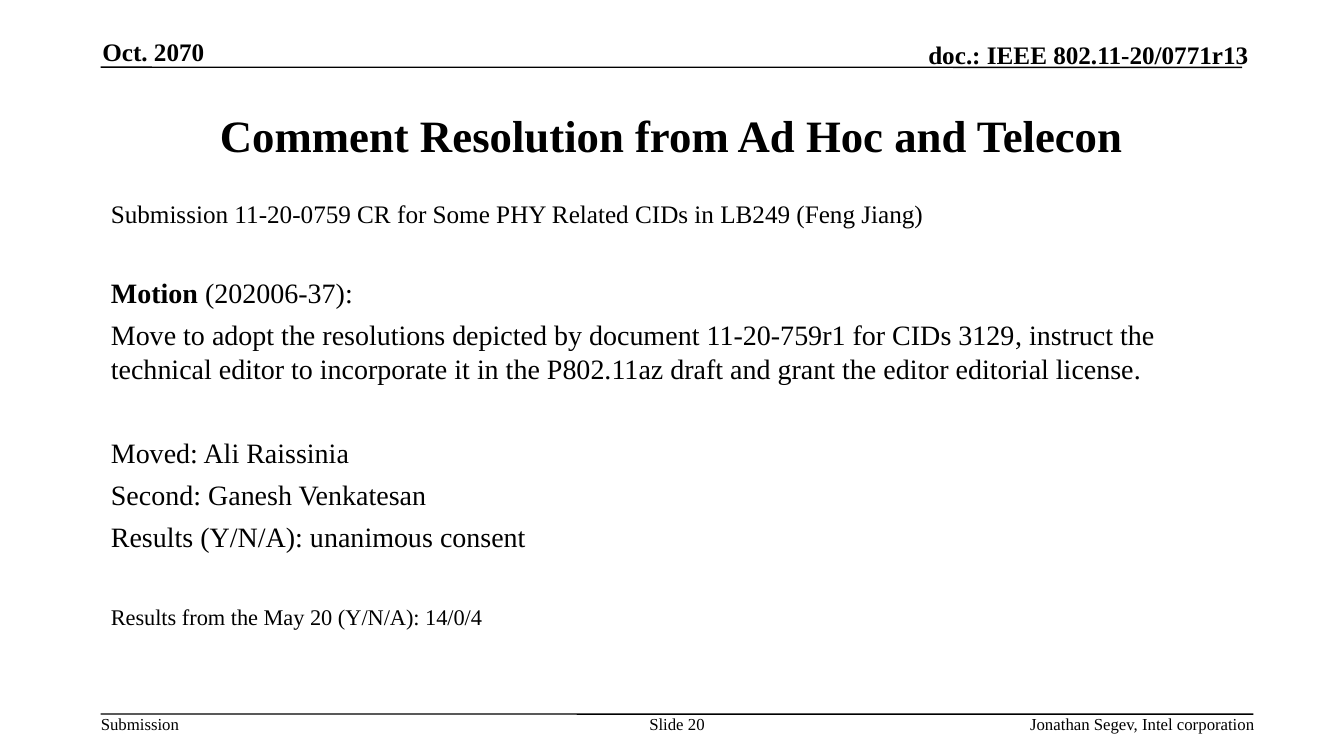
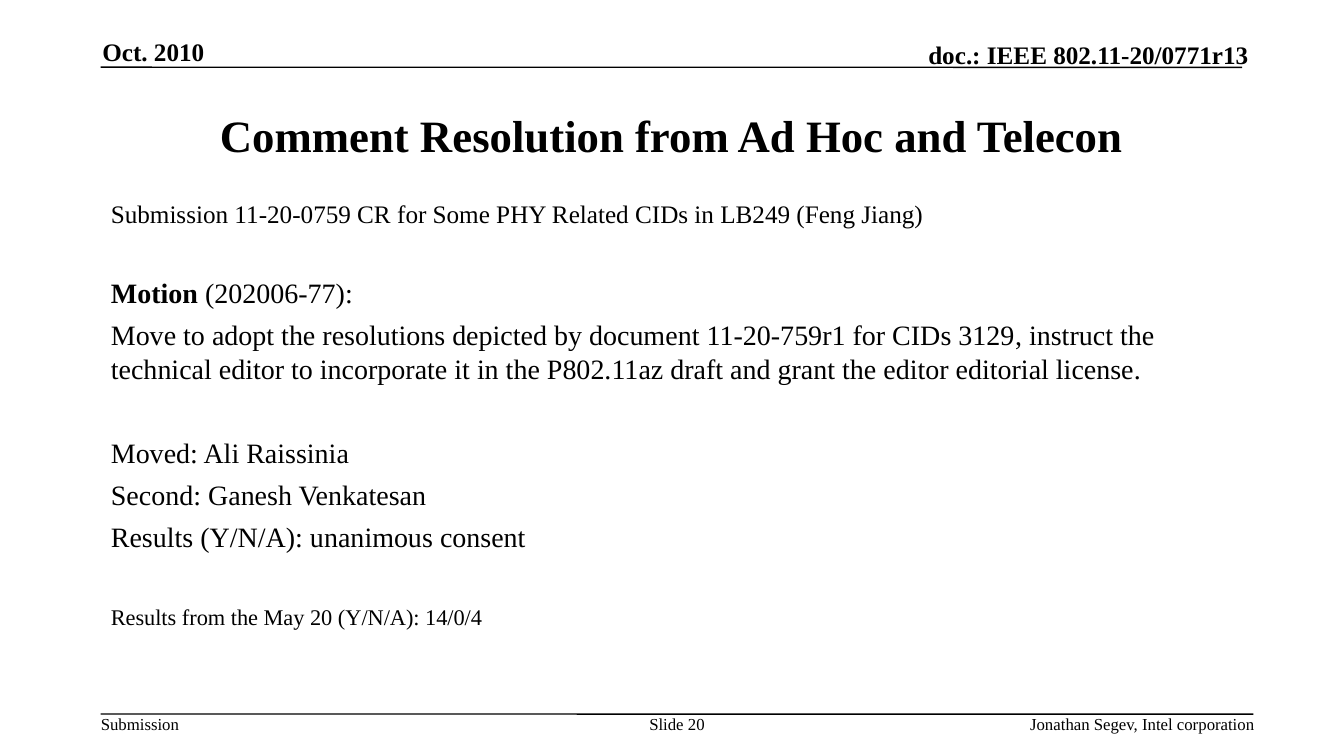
2070: 2070 -> 2010
202006-37: 202006-37 -> 202006-77
